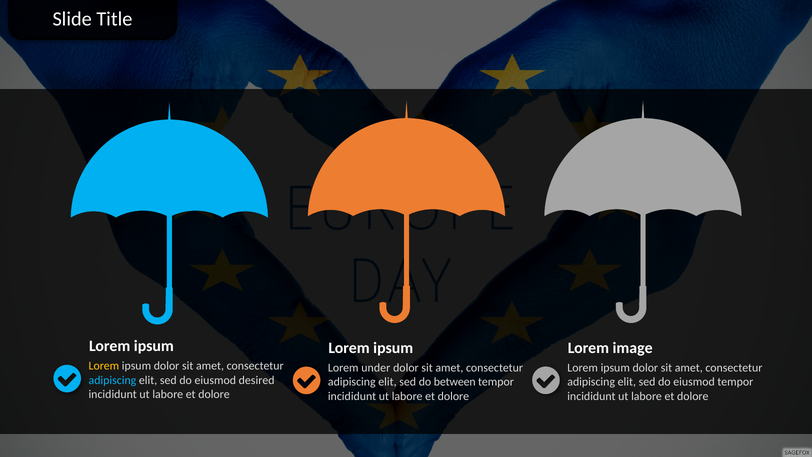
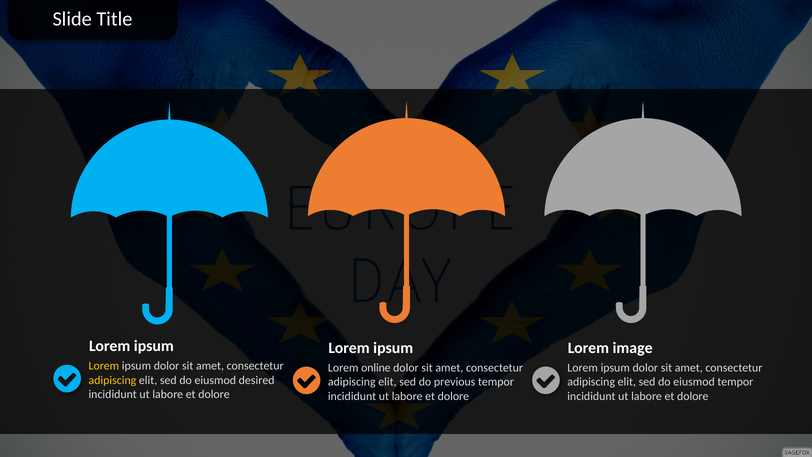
under: under -> online
adipiscing at (112, 380) colour: light blue -> yellow
between: between -> previous
